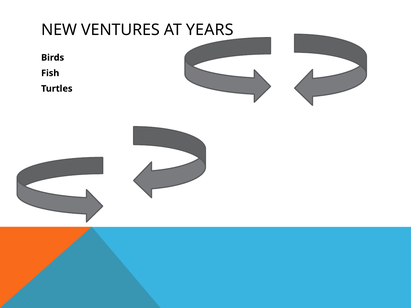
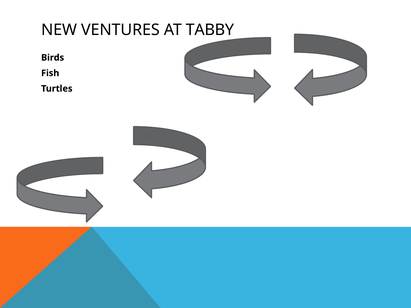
YEARS: YEARS -> TABBY
